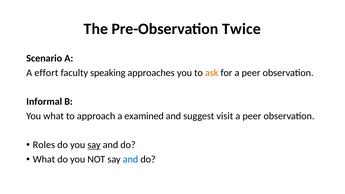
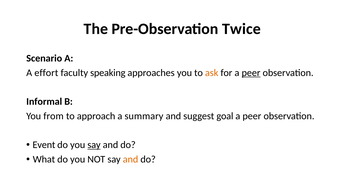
peer at (251, 73) underline: none -> present
You what: what -> from
examined: examined -> summary
visit: visit -> goal
Roles: Roles -> Event
and at (131, 159) colour: blue -> orange
